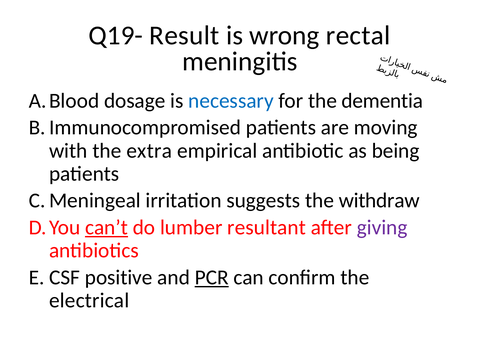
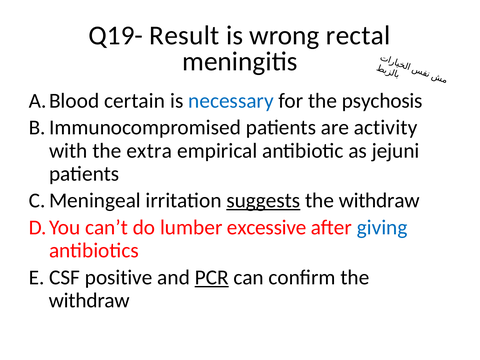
dosage: dosage -> certain
dementia: dementia -> psychosis
moving: moving -> activity
being: being -> jejuni
suggests underline: none -> present
can’t underline: present -> none
resultant: resultant -> excessive
giving colour: purple -> blue
electrical at (89, 300): electrical -> withdraw
